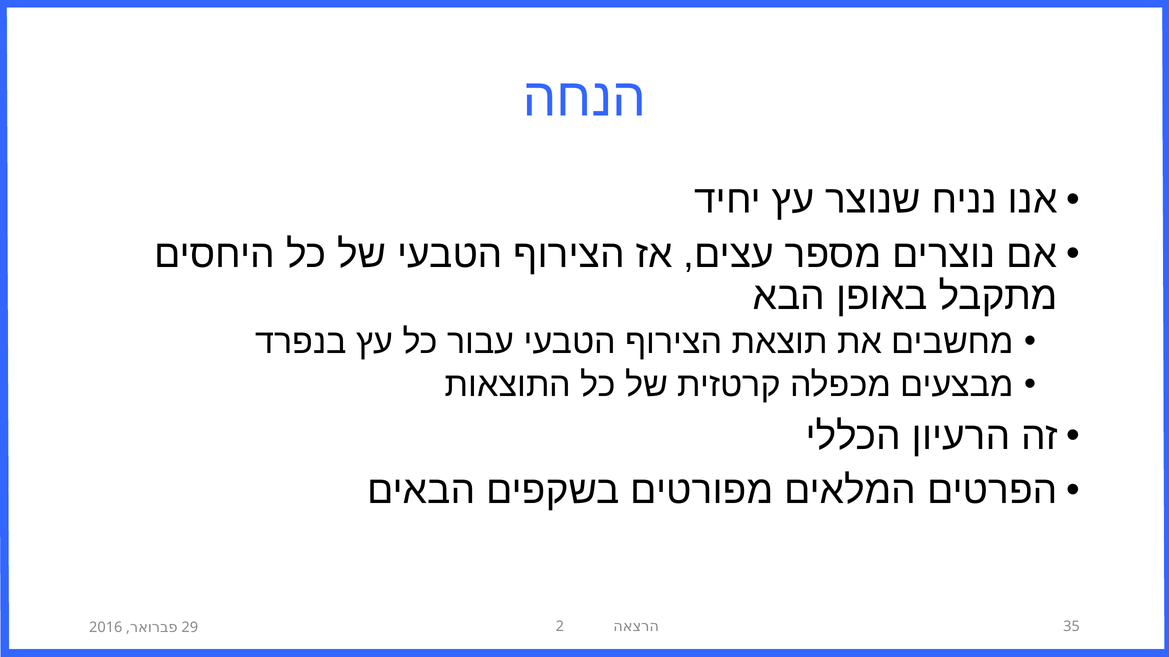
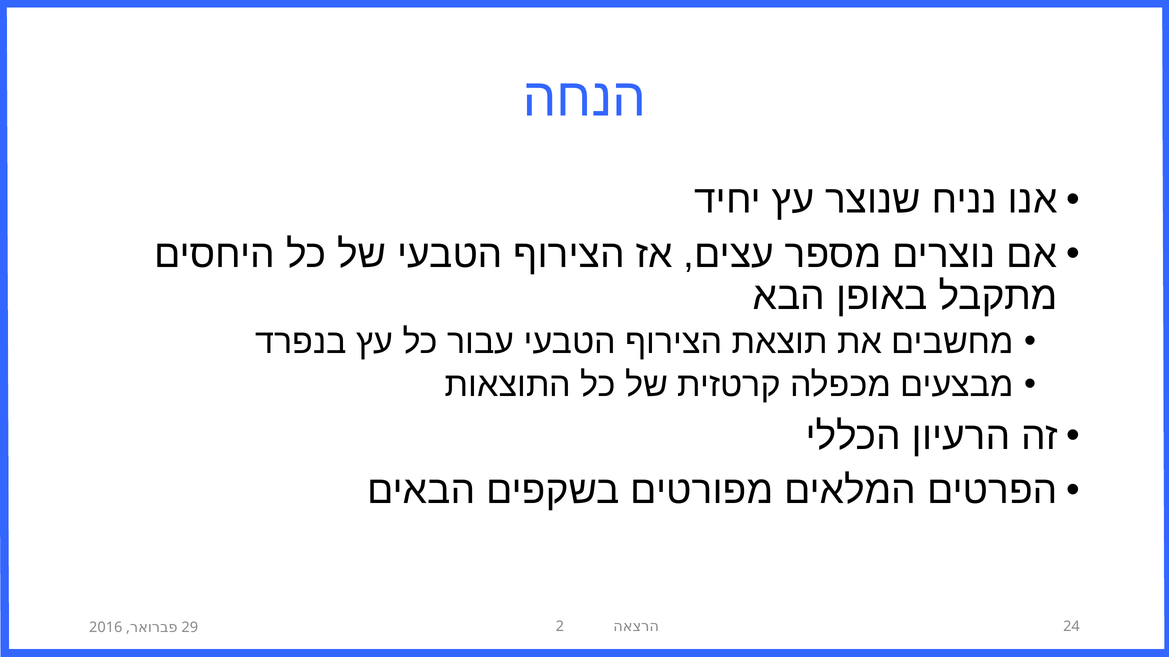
35: 35 -> 24
